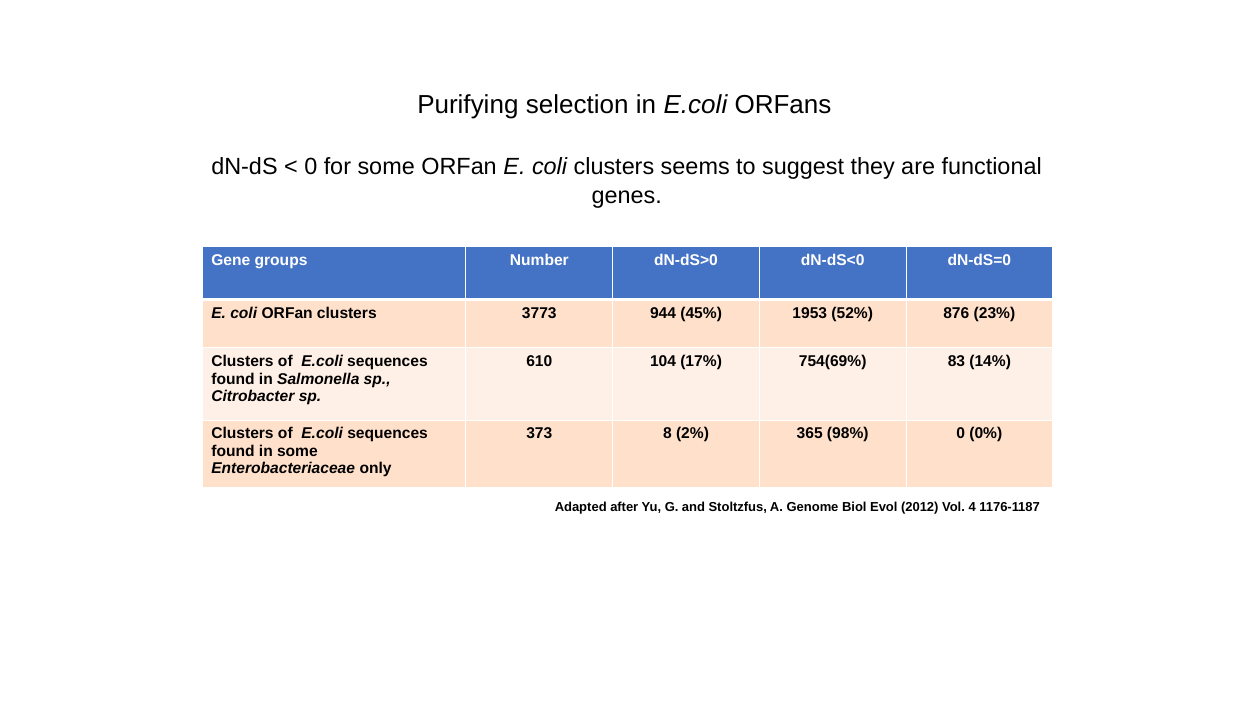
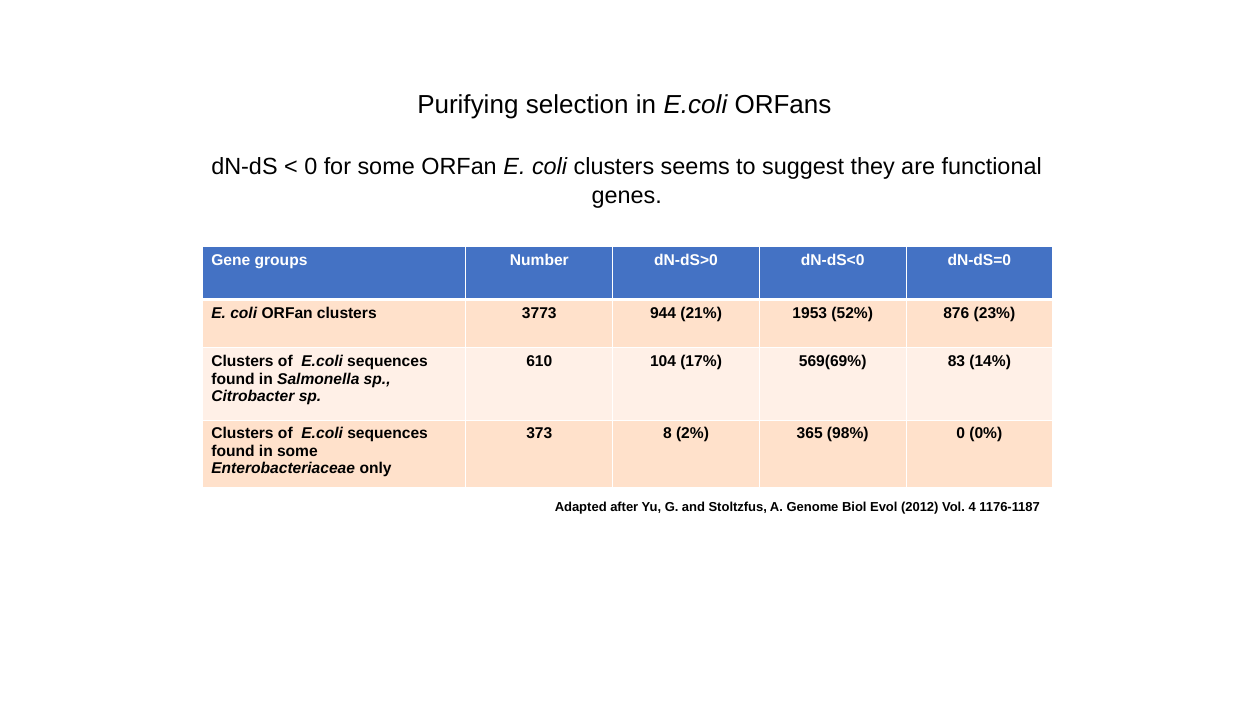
45%: 45% -> 21%
754(69%: 754(69% -> 569(69%
